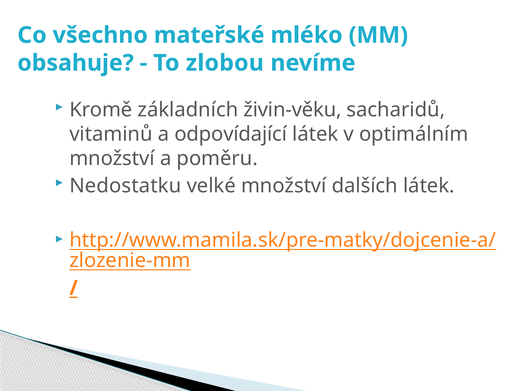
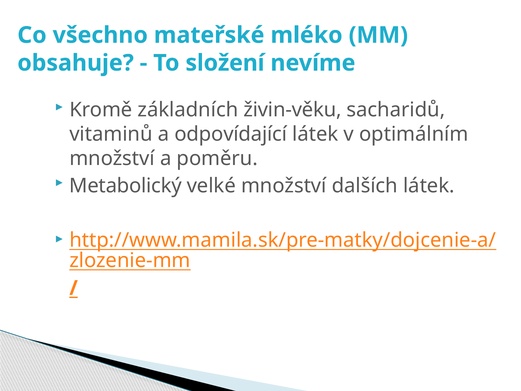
zlobou: zlobou -> složení
Nedostatku: Nedostatku -> Metabolický
